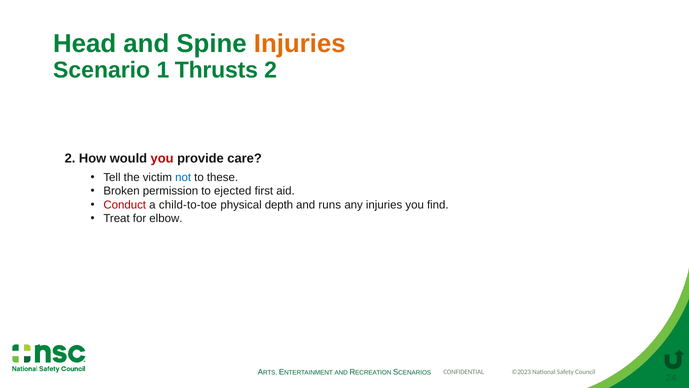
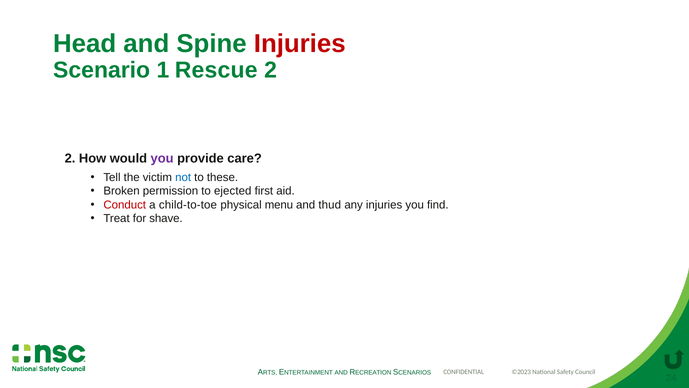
Injuries at (300, 44) colour: orange -> red
Thrusts: Thrusts -> Rescue
you at (162, 158) colour: red -> purple
depth: depth -> menu
runs: runs -> thud
elbow: elbow -> shave
